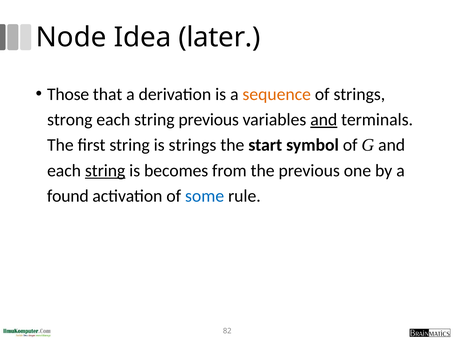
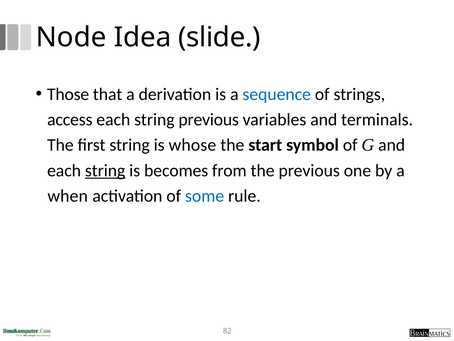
later: later -> slide
sequence colour: orange -> blue
strong: strong -> access
and at (324, 120) underline: present -> none
is strings: strings -> whose
found: found -> when
